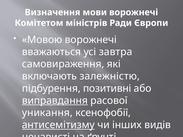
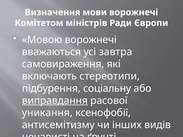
залежністю: залежністю -> стереотипи
позитивні: позитивні -> соціальну
антисемітизму underline: present -> none
